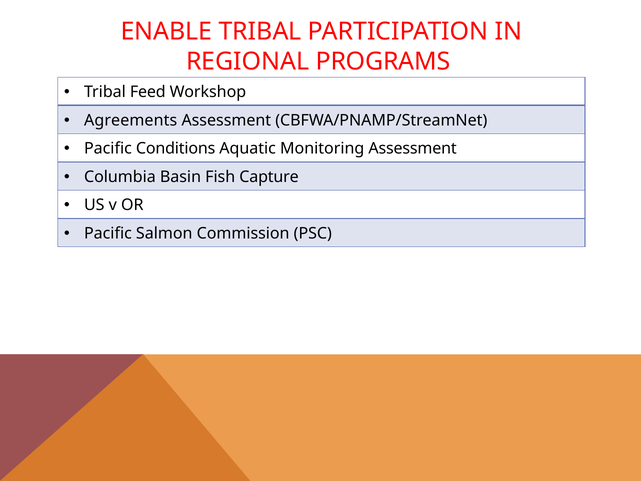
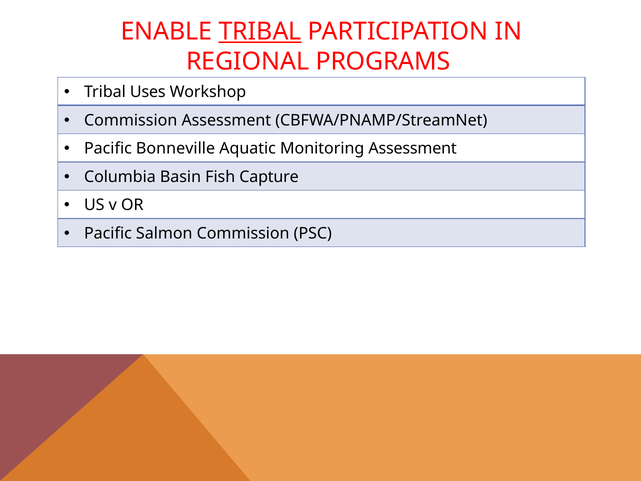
TRIBAL at (260, 32) underline: none -> present
Feed: Feed -> Uses
Agreements at (131, 120): Agreements -> Commission
Conditions: Conditions -> Bonneville
